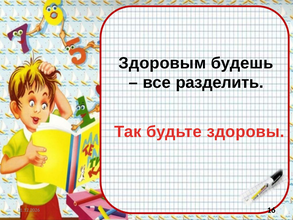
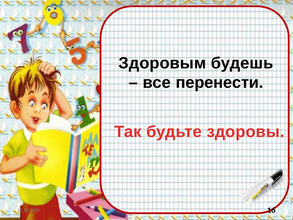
разделить: разделить -> перенести
